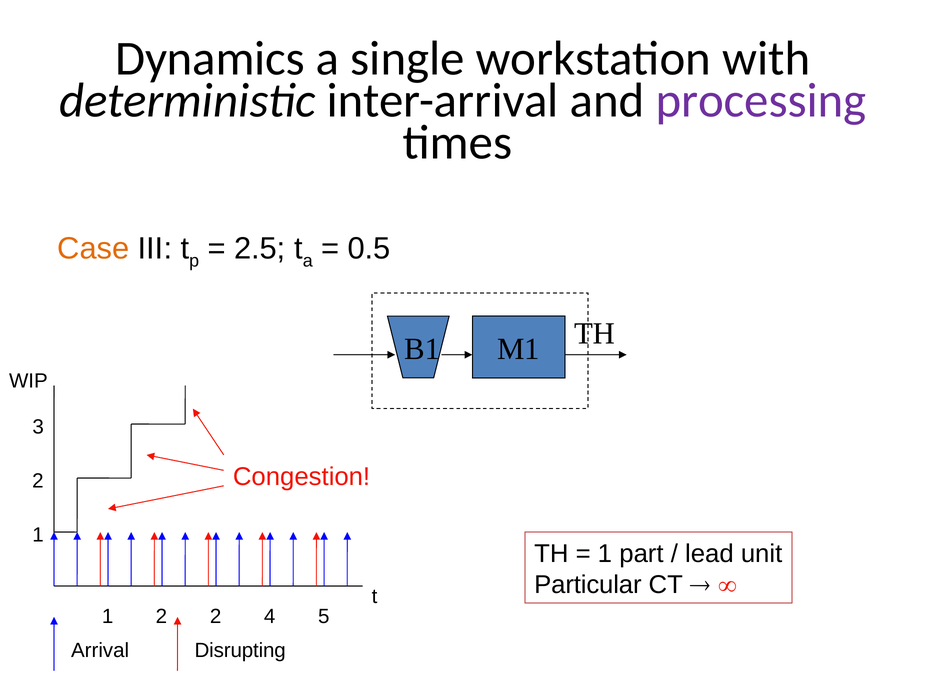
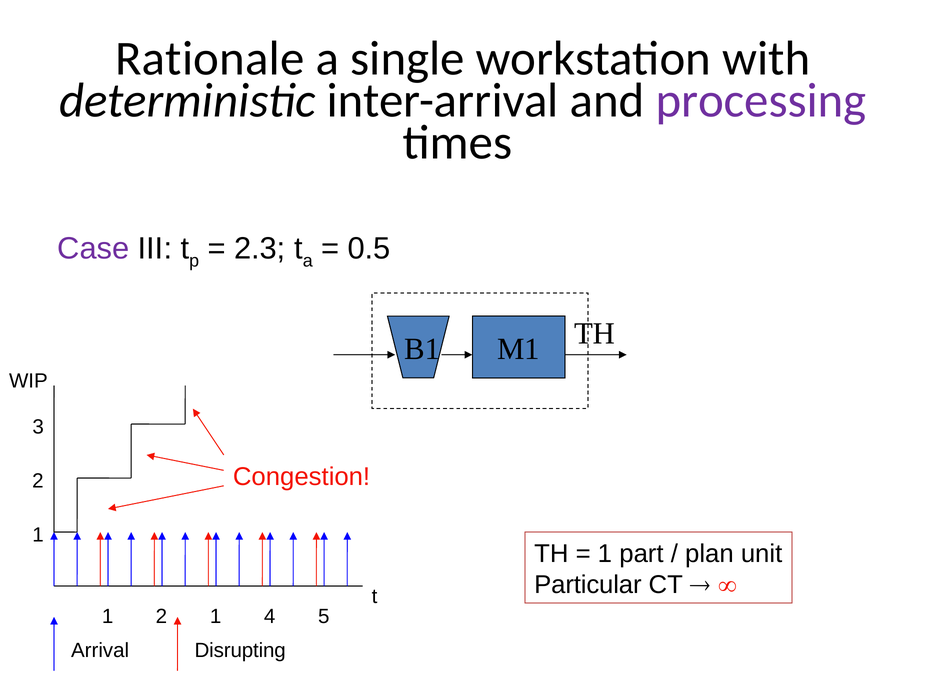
Dynamics: Dynamics -> Rationale
Case colour: orange -> purple
2.5: 2.5 -> 2.3
lead: lead -> plan
2 2: 2 -> 1
